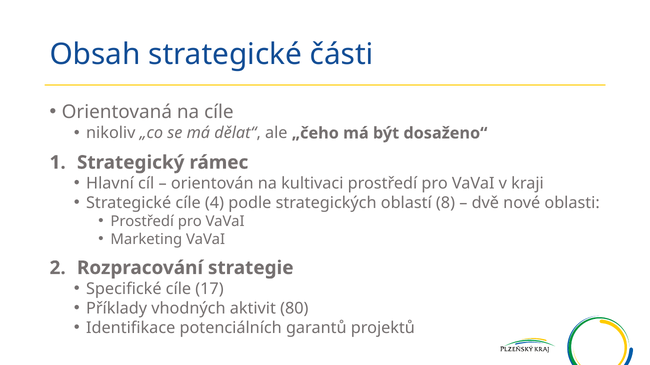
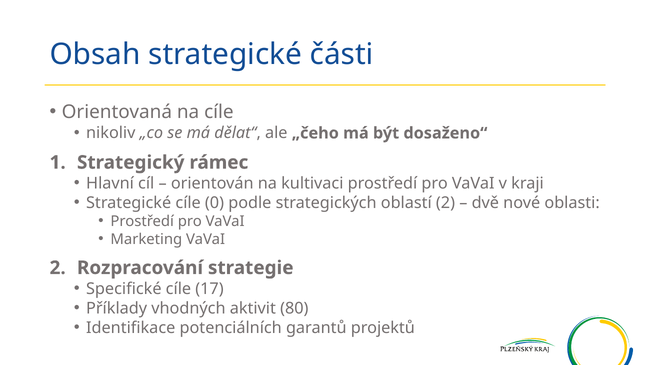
4: 4 -> 0
oblastí 8: 8 -> 2
